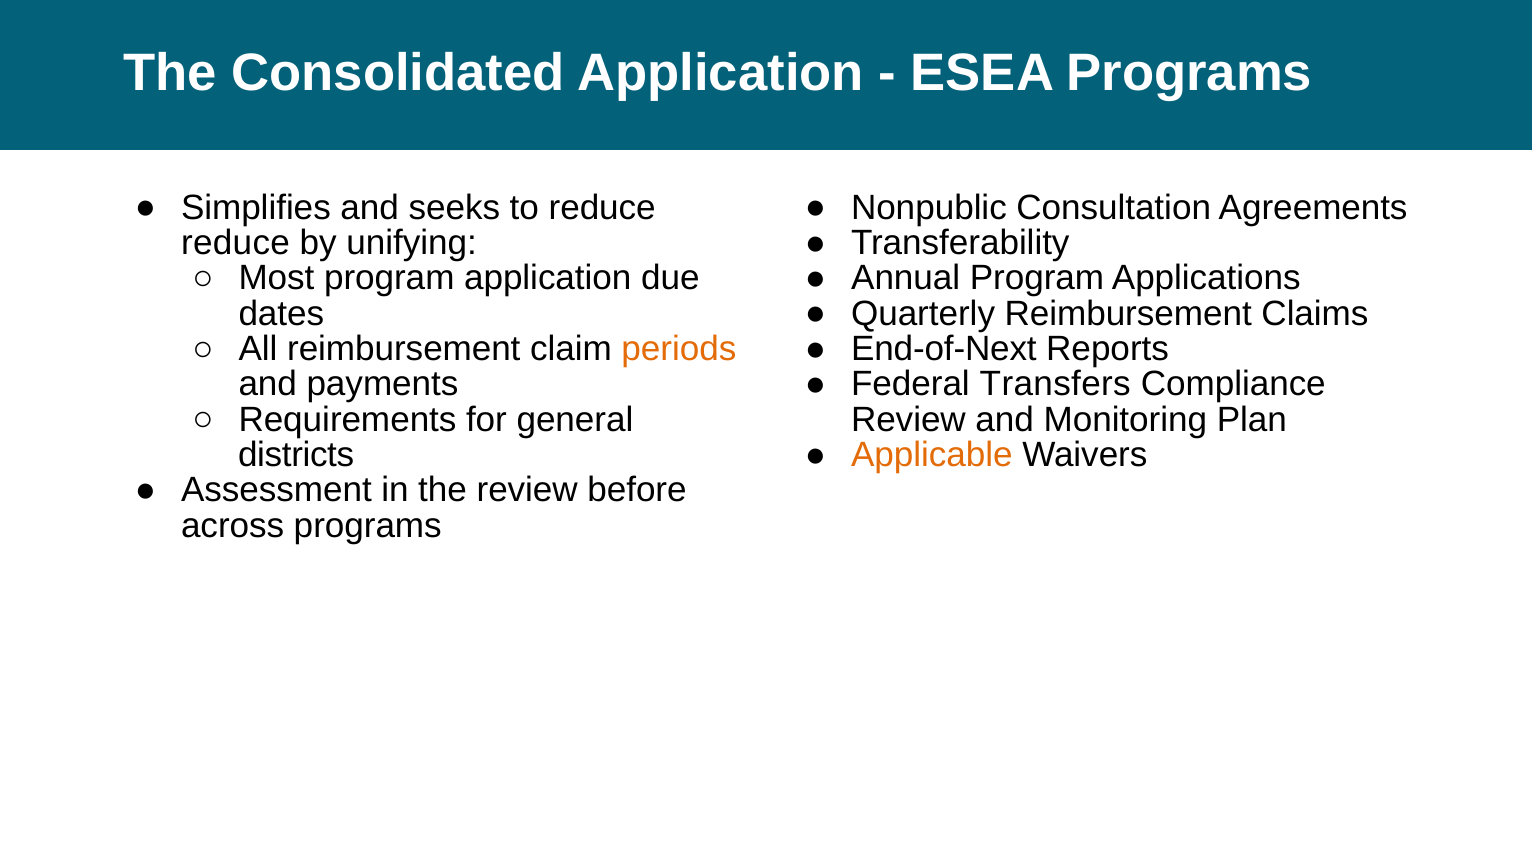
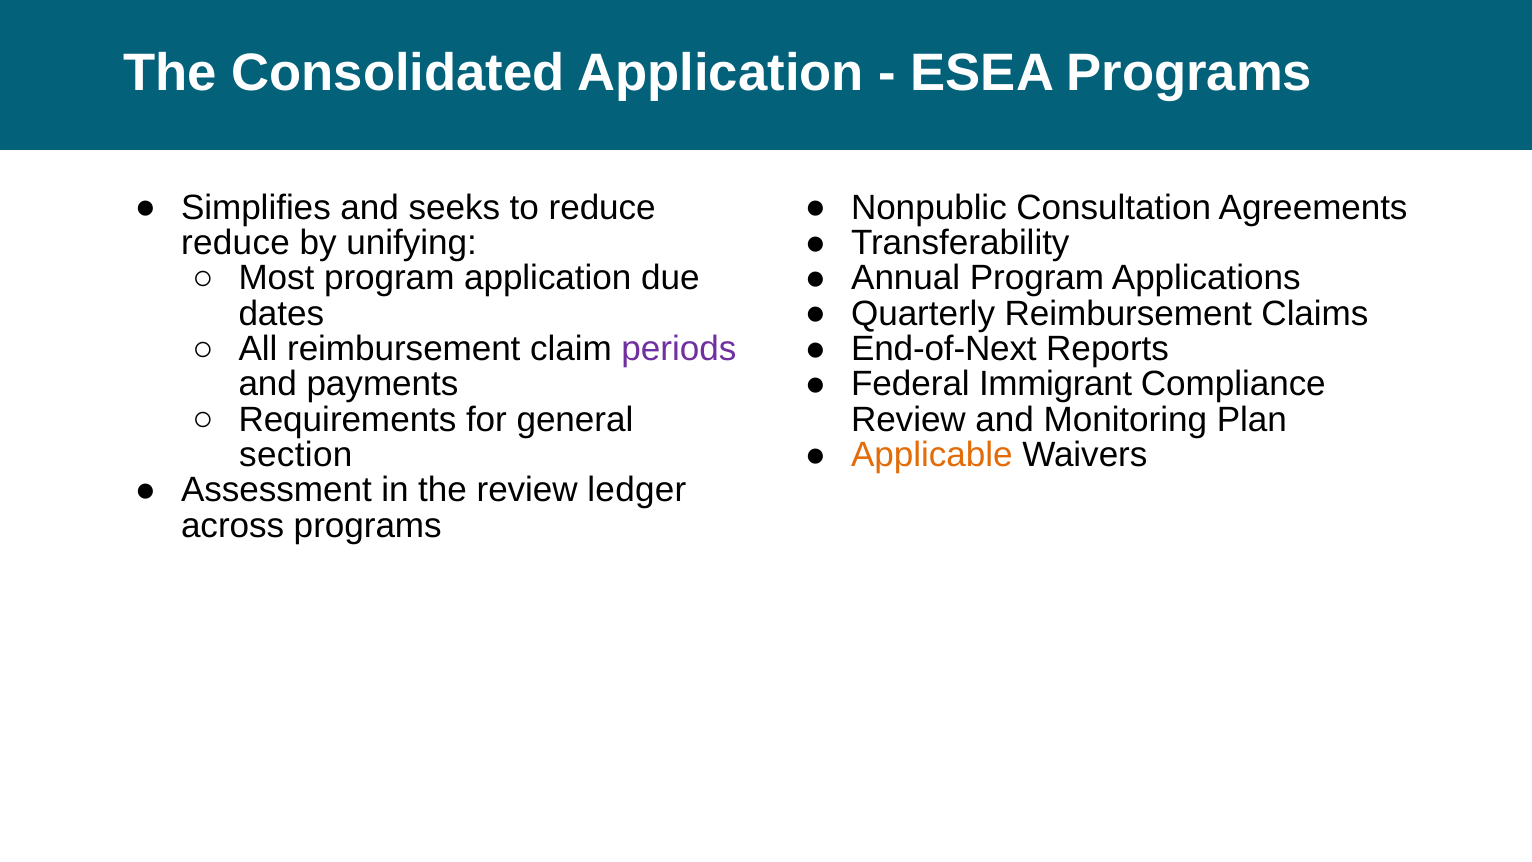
periods colour: orange -> purple
Transfers: Transfers -> Immigrant
districts: districts -> section
before: before -> ledger
